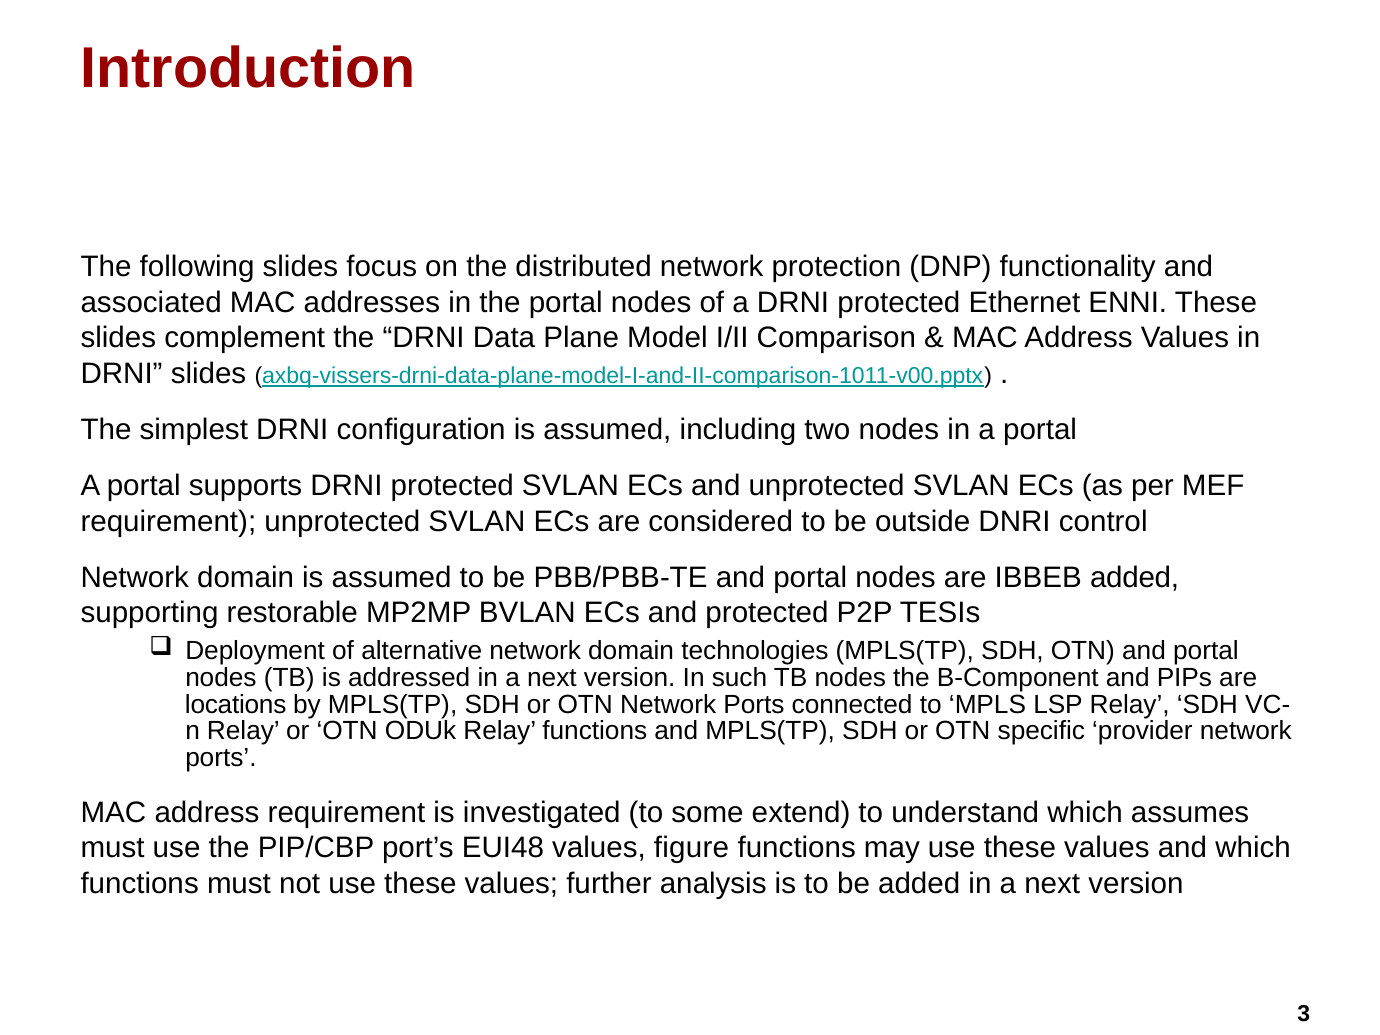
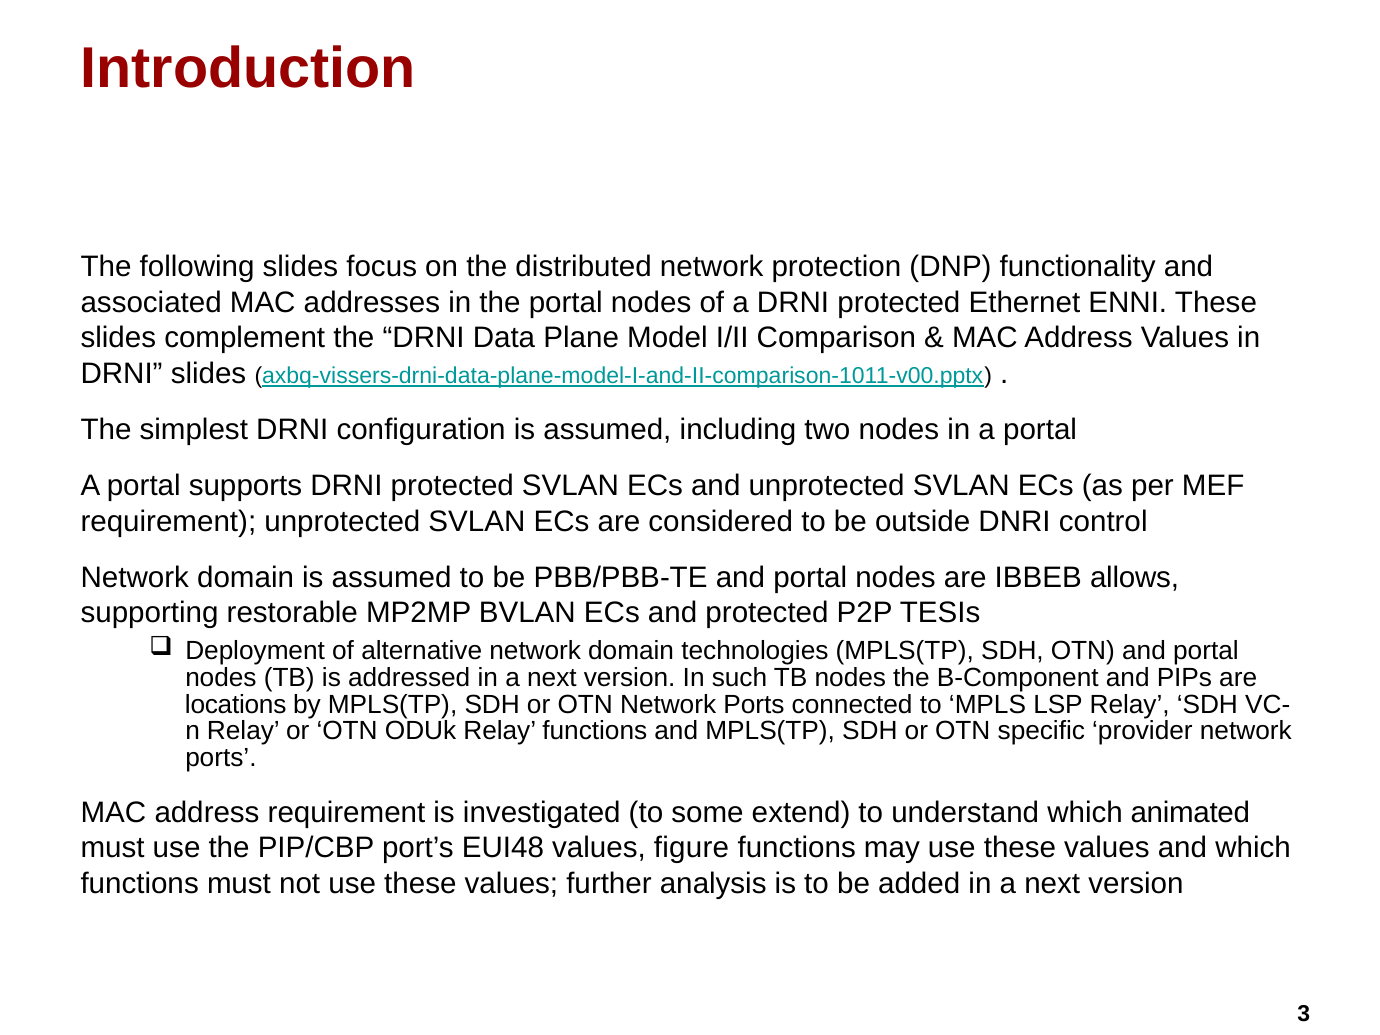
IBBEB added: added -> allows
assumes: assumes -> animated
